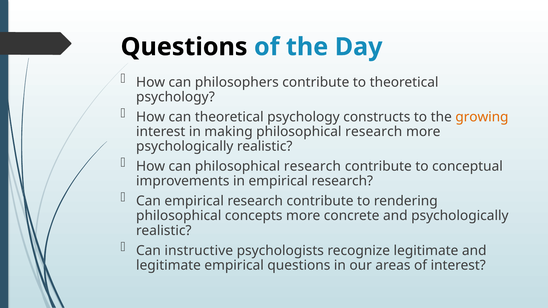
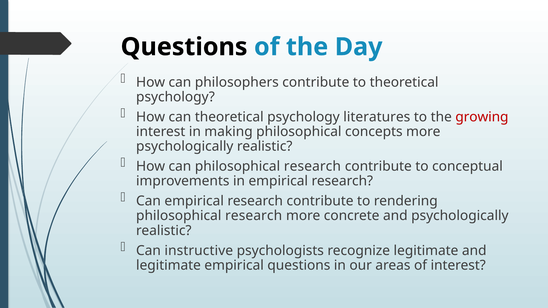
constructs: constructs -> literatures
growing colour: orange -> red
making philosophical research: research -> concepts
concepts at (254, 216): concepts -> research
